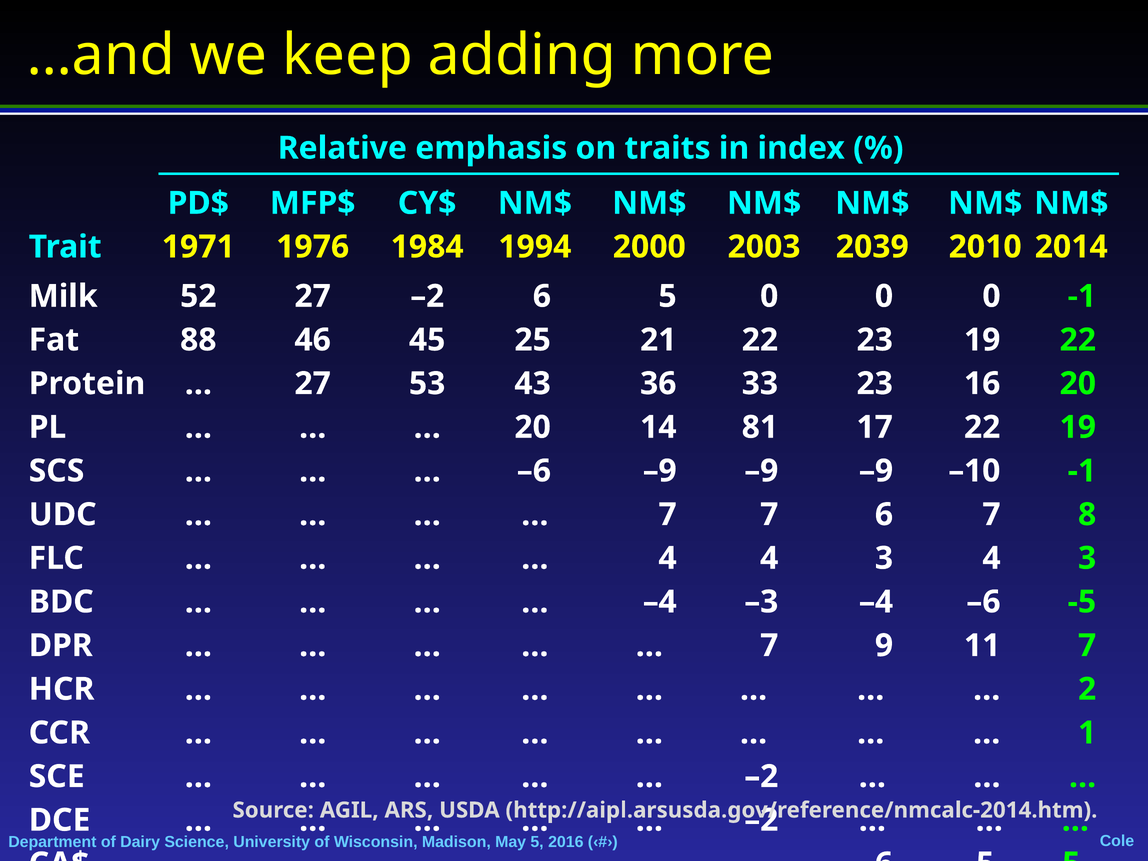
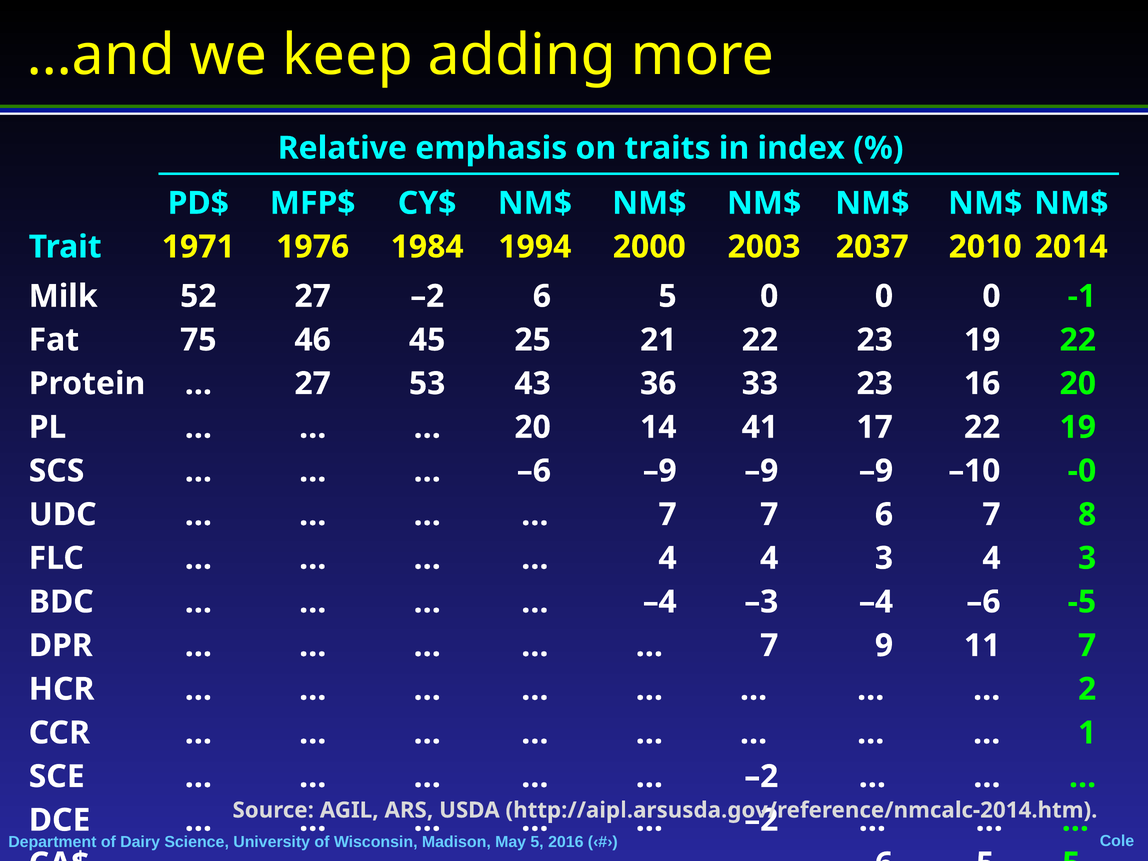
2039: 2039 -> 2037
88: 88 -> 75
81: 81 -> 41
–10 -1: -1 -> -0
